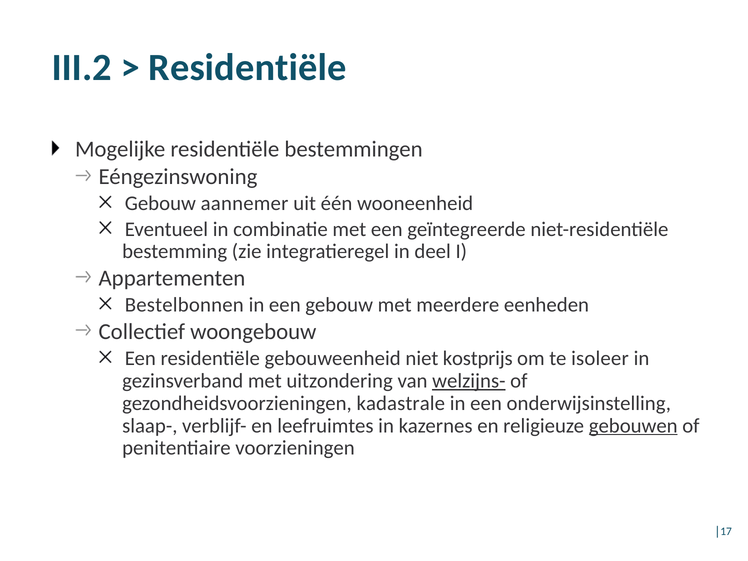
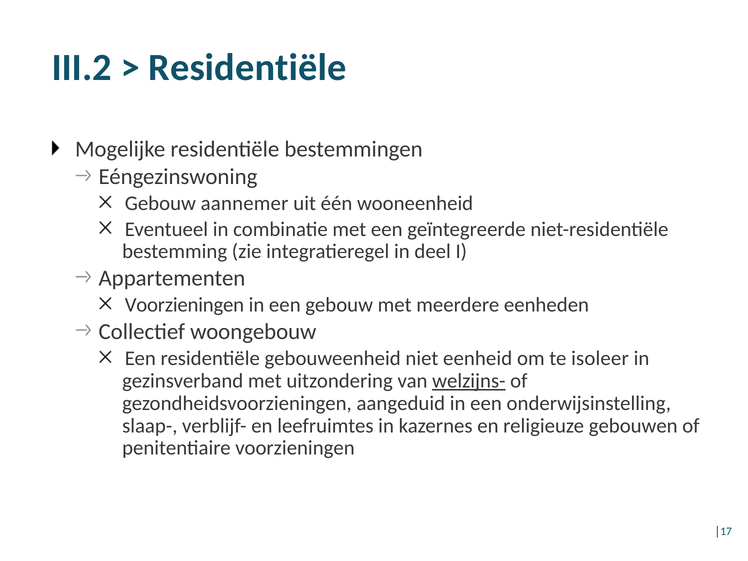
Bestelbonnen at (184, 305): Bestelbonnen -> Voorzieningen
kostprijs: kostprijs -> eenheid
kadastrale: kadastrale -> aangeduid
gebouwen underline: present -> none
